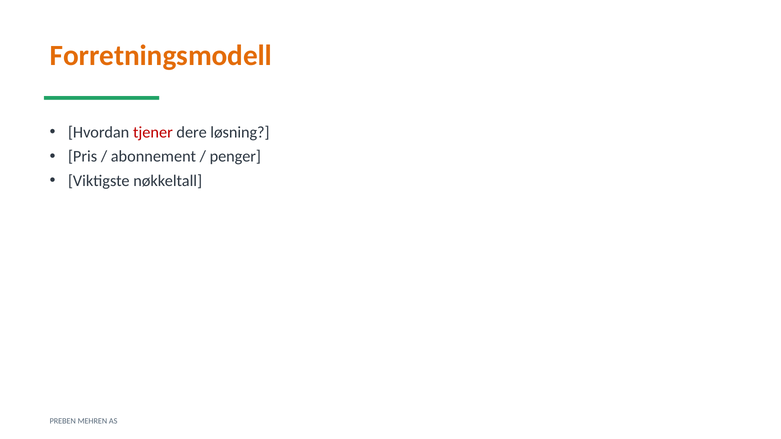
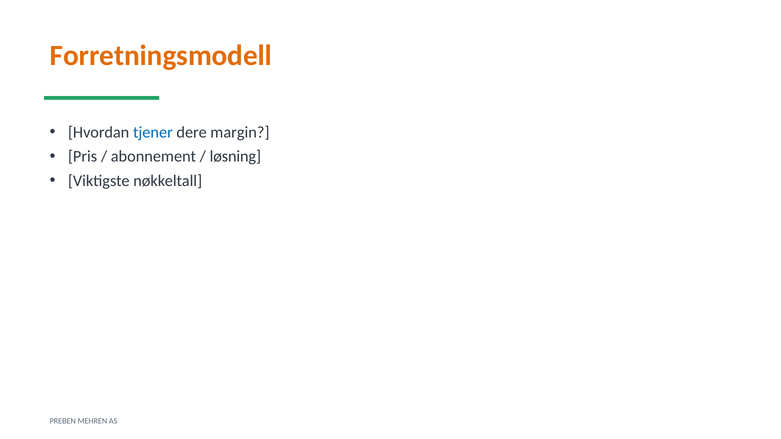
tjener colour: red -> blue
løsning: løsning -> margin
penger: penger -> løsning
